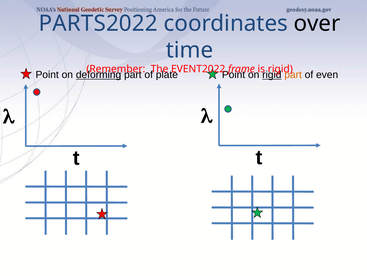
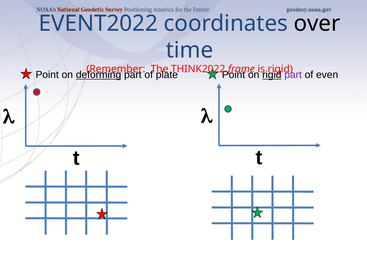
PARTS2022: PARTS2022 -> EVENT2022
EVENT2022: EVENT2022 -> THINK2022
part at (293, 75) colour: orange -> purple
